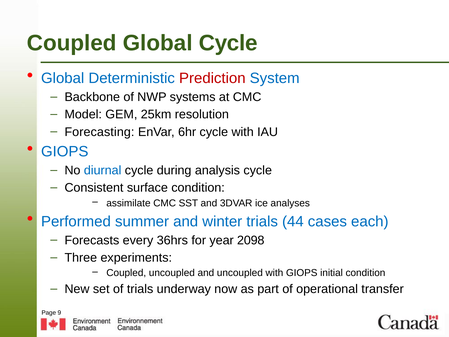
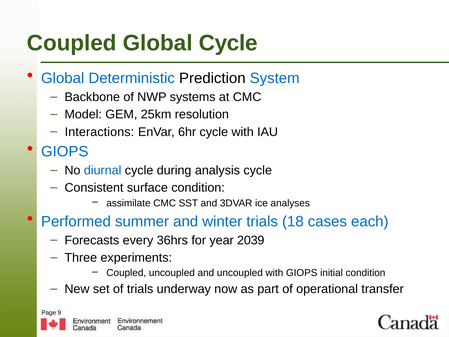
Prediction colour: red -> black
Forecasting: Forecasting -> Interactions
44: 44 -> 18
2098: 2098 -> 2039
